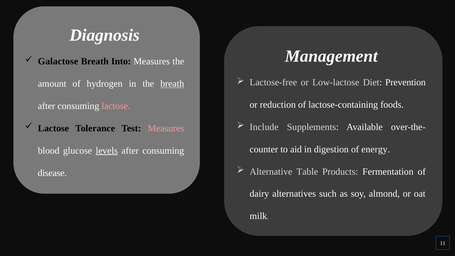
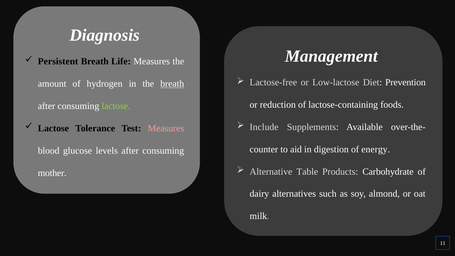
Galactose: Galactose -> Persistent
Into: Into -> Life
lactose at (116, 106) colour: pink -> light green
levels underline: present -> none
Fermentation: Fermentation -> Carbohydrate
disease: disease -> mother
